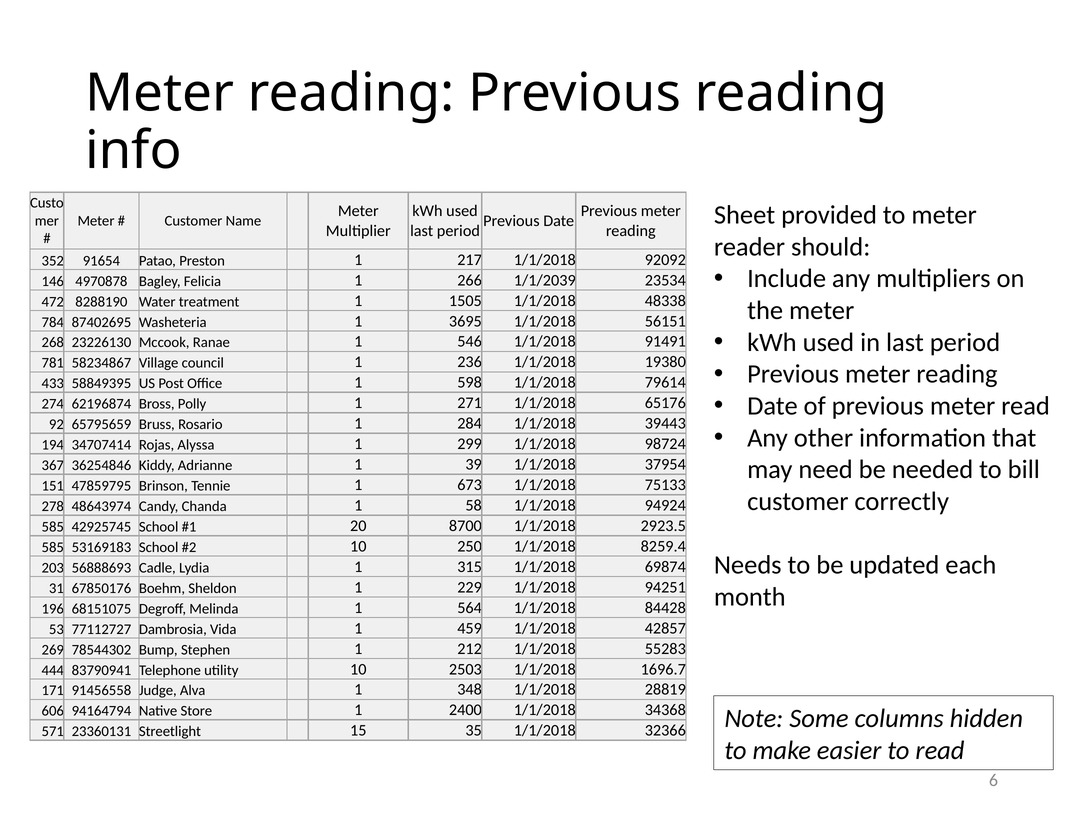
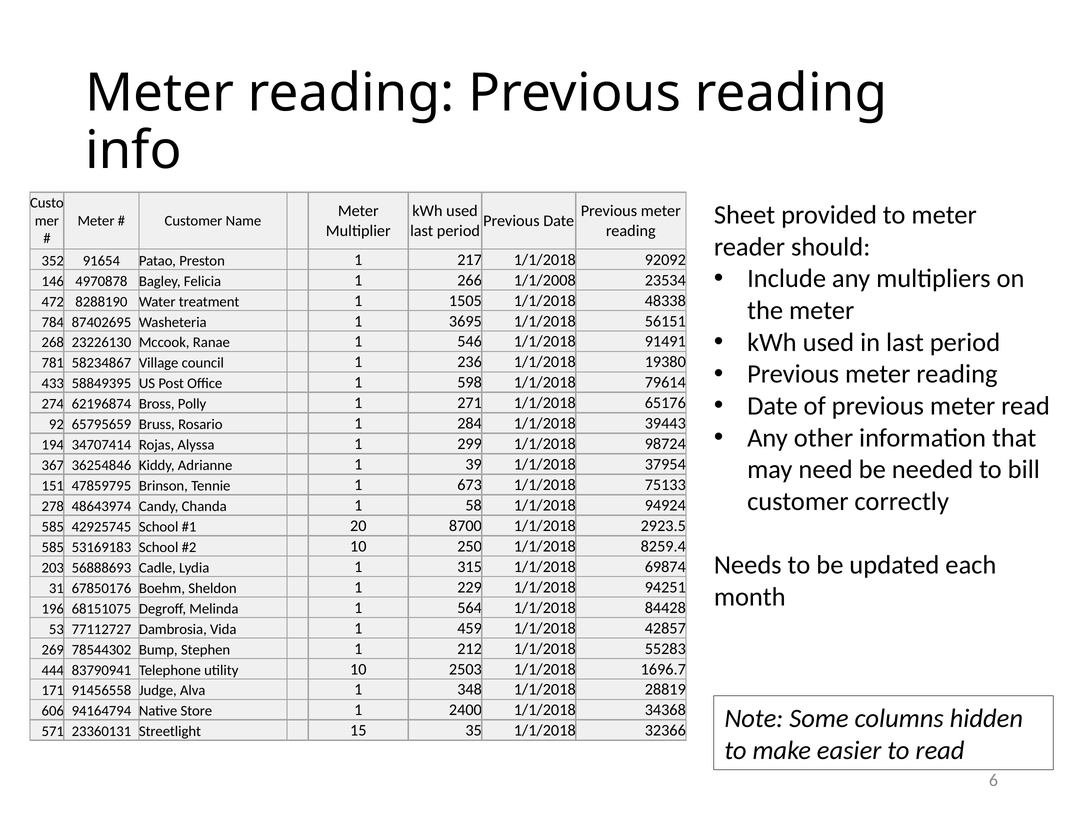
1/1/2039: 1/1/2039 -> 1/1/2008
